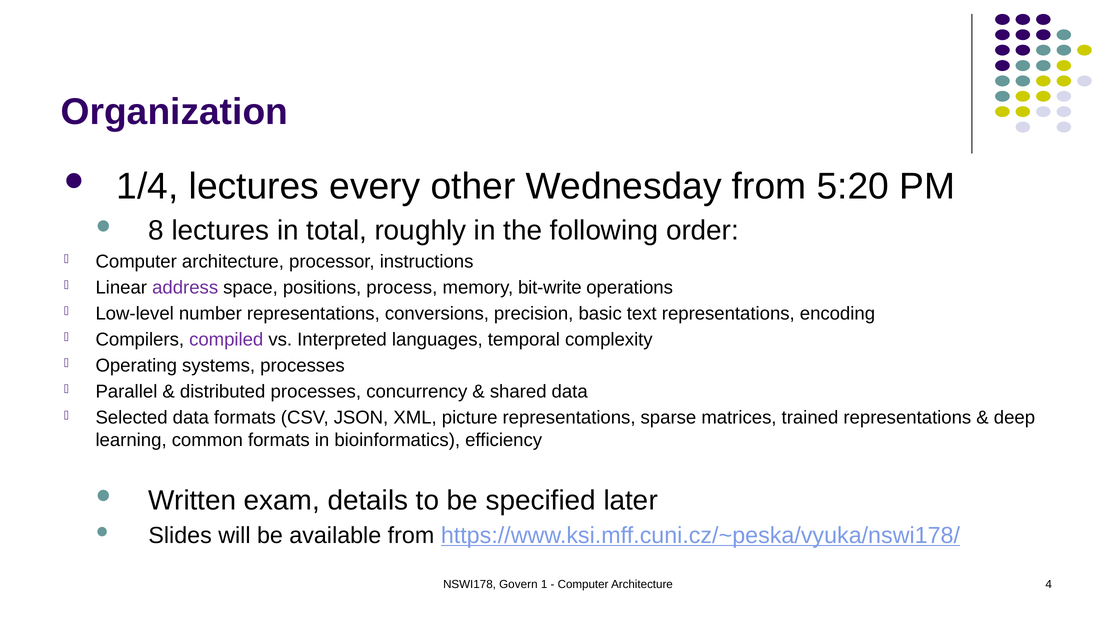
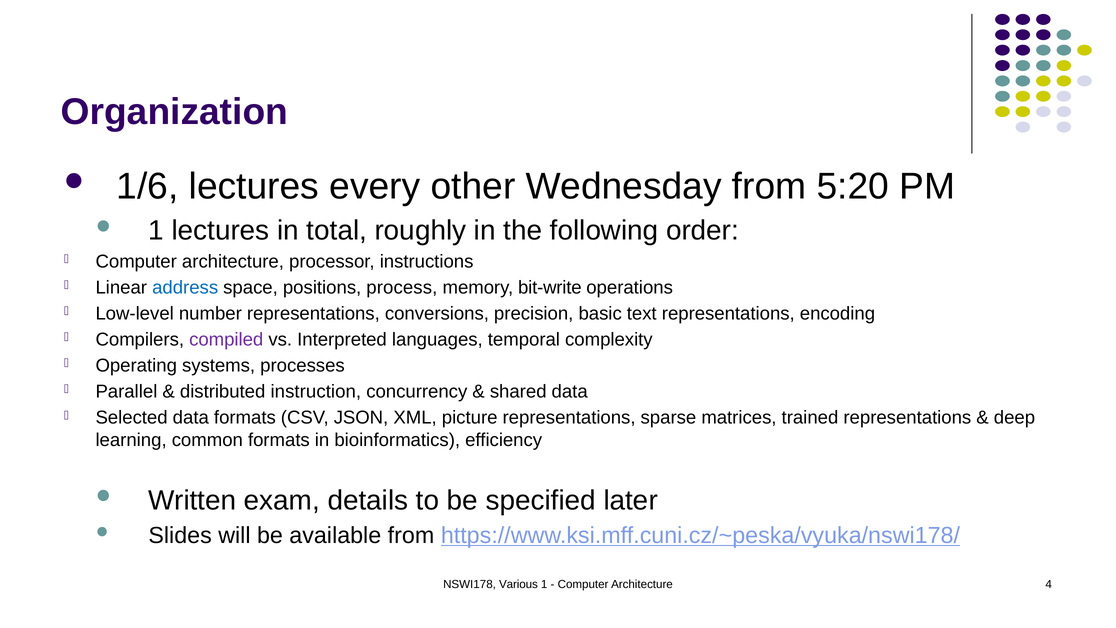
1/4: 1/4 -> 1/6
8 at (156, 230): 8 -> 1
address colour: purple -> blue
distributed processes: processes -> instruction
Govern: Govern -> Various
